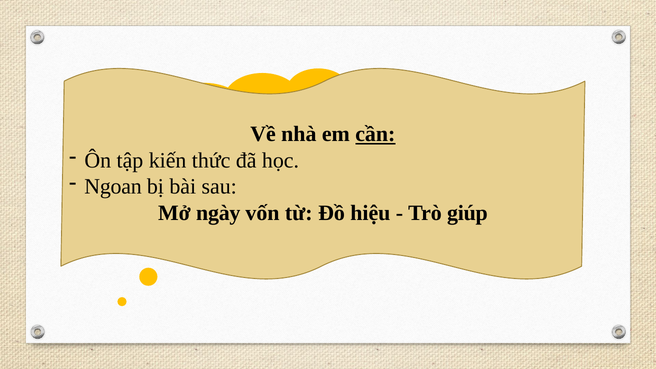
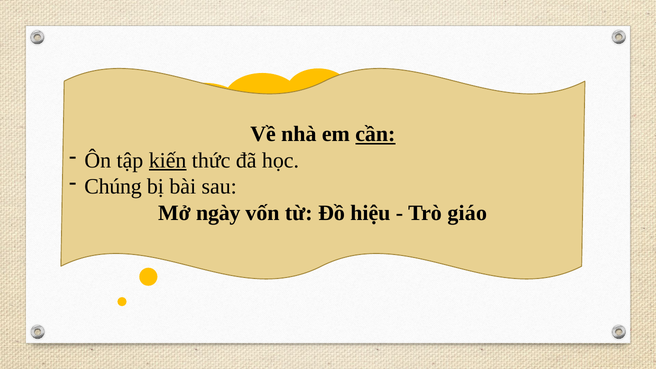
kiến underline: none -> present
Ngoan: Ngoan -> Chúng
giúp: giúp -> giáo
